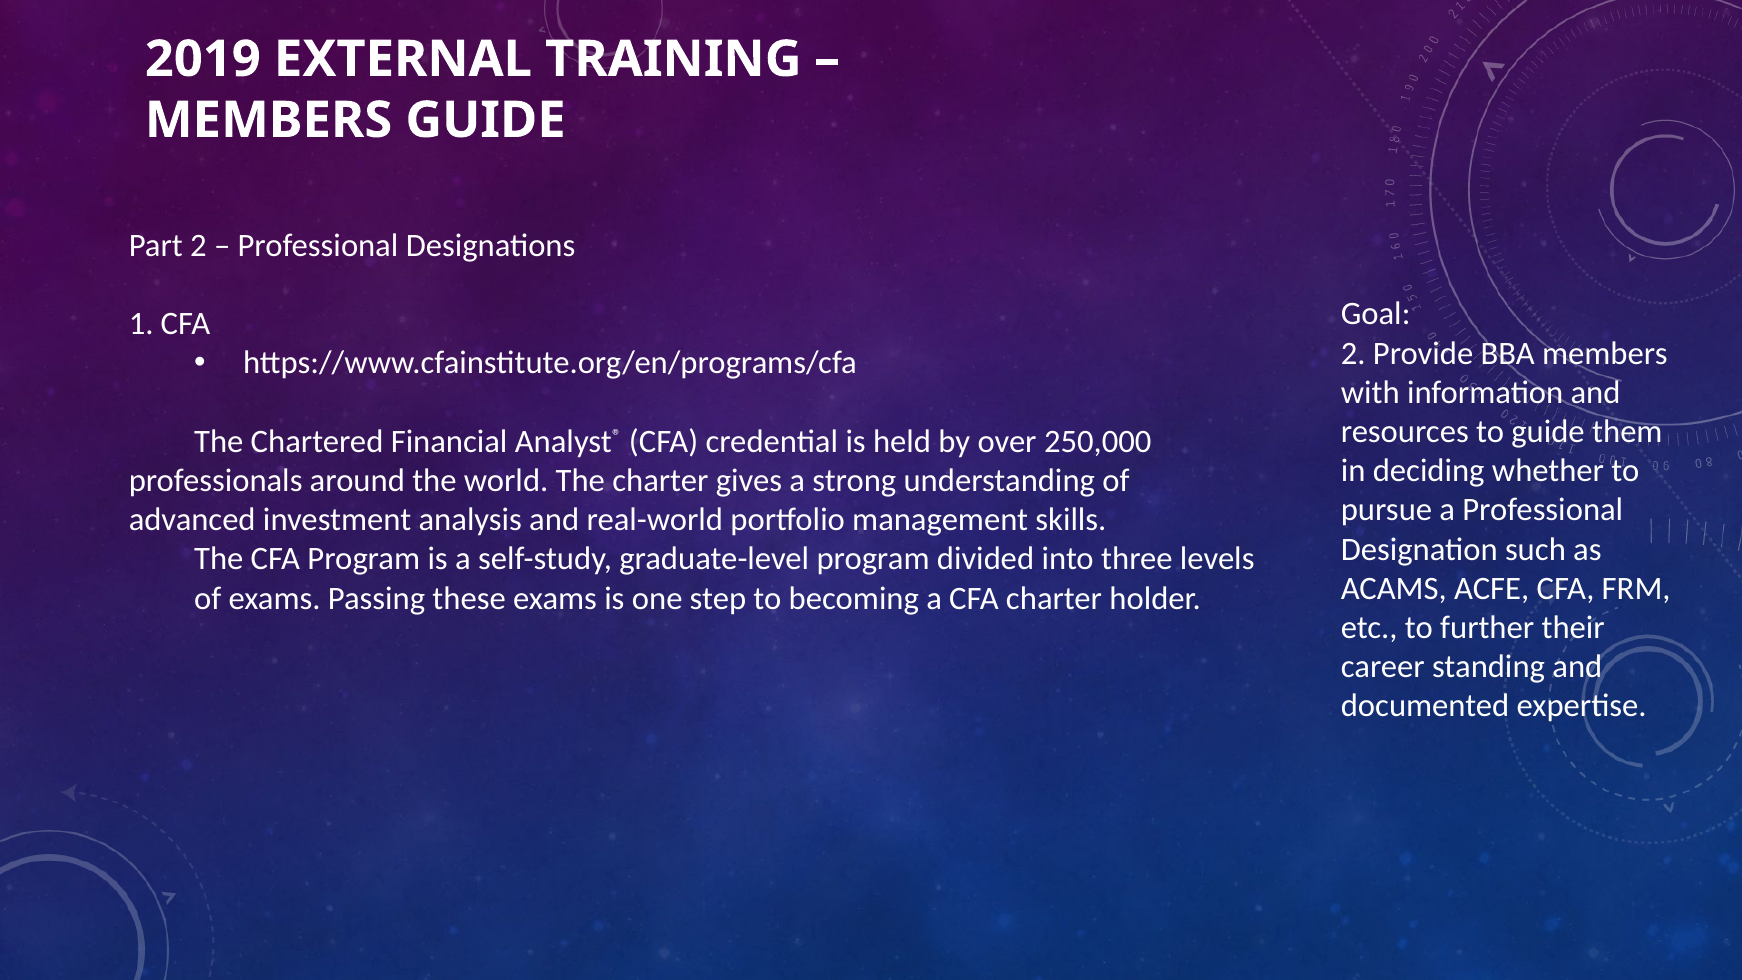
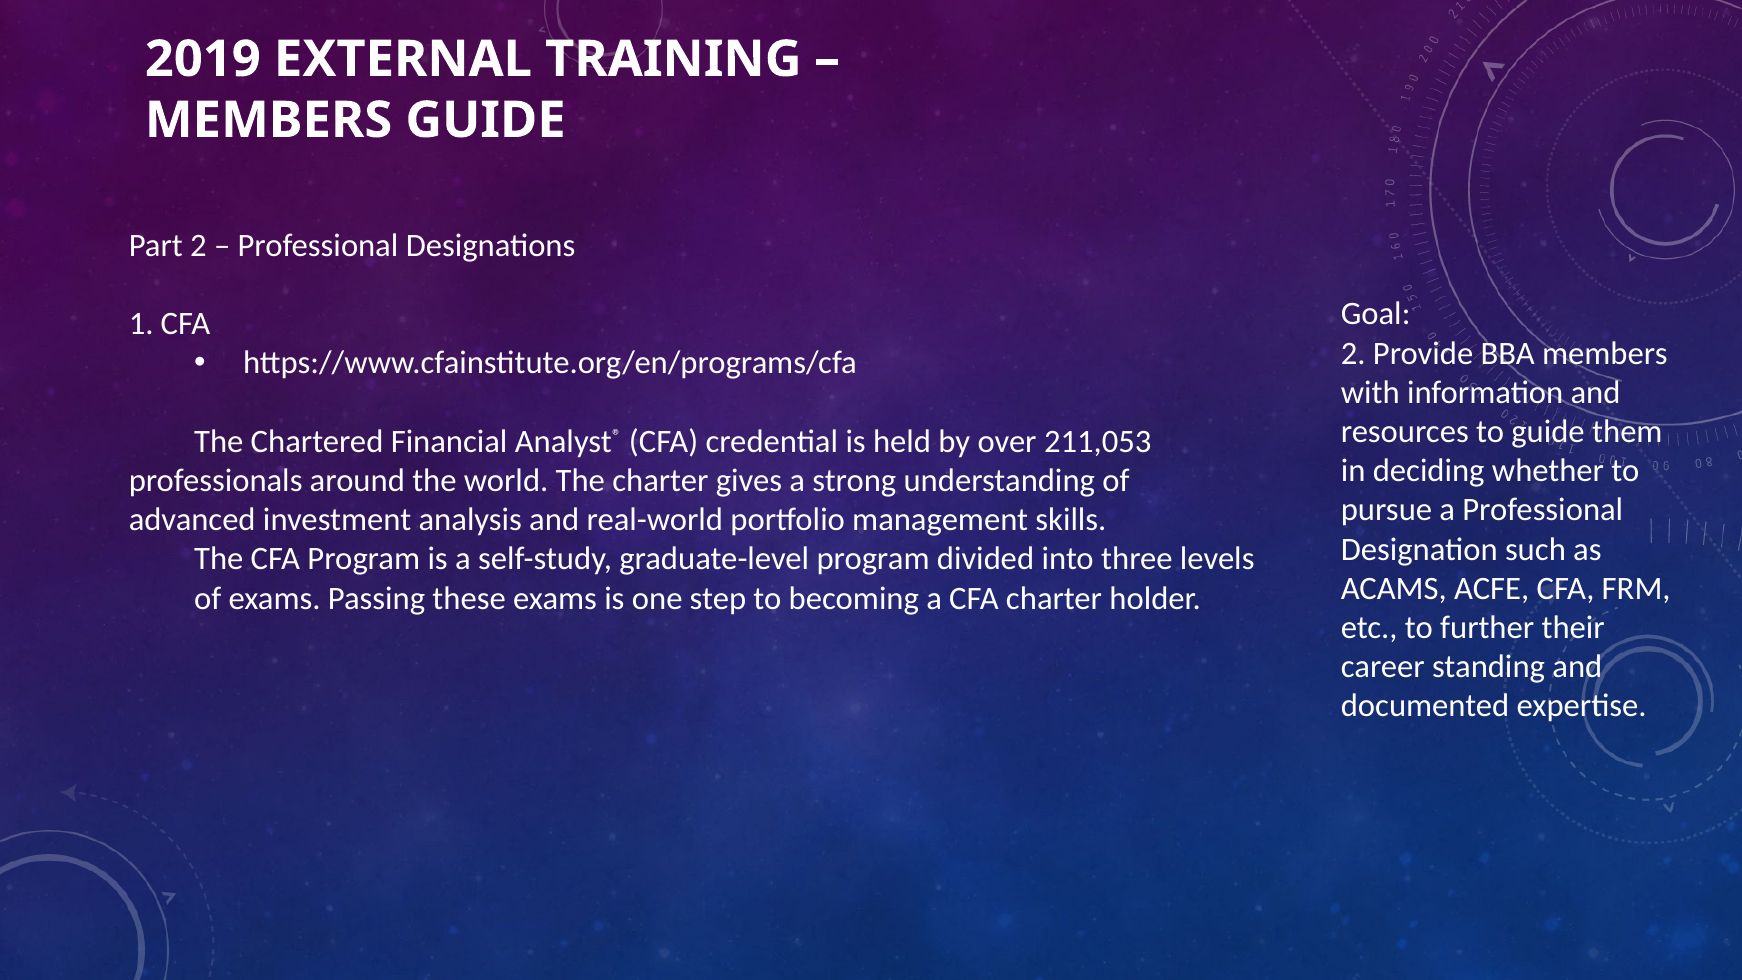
250,000: 250,000 -> 211,053
